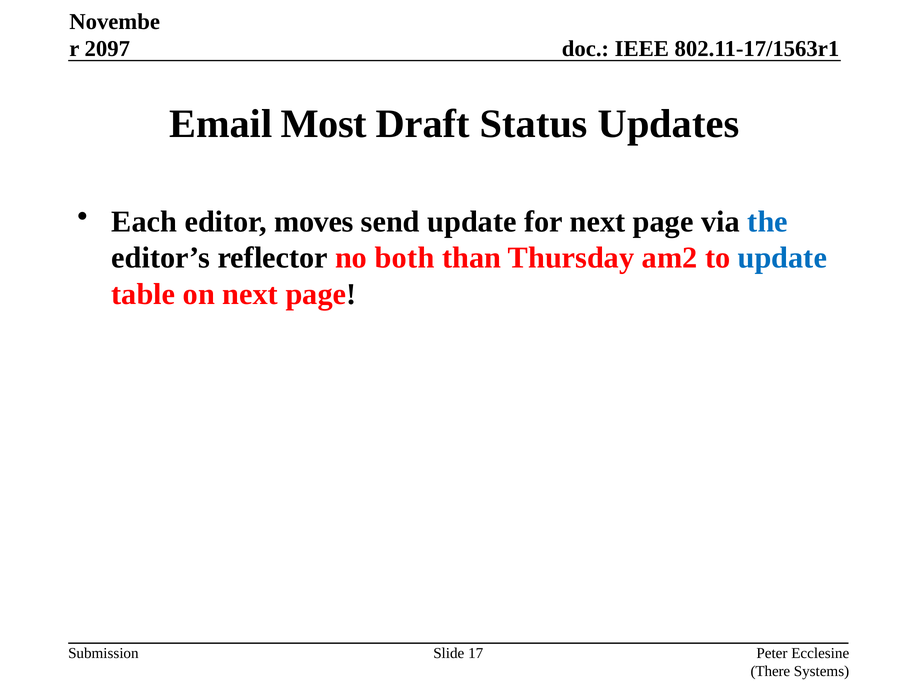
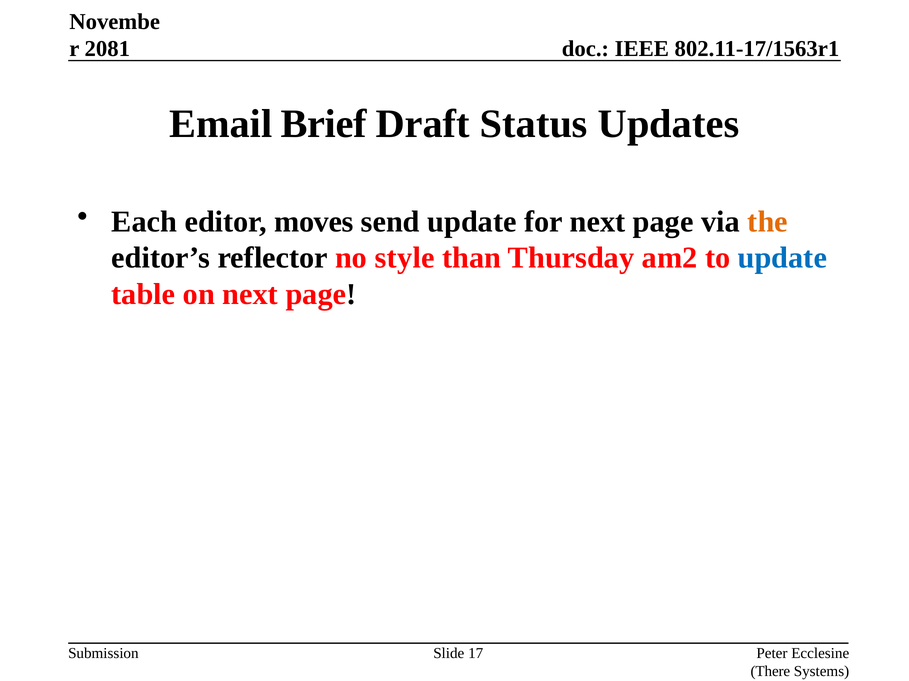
2097: 2097 -> 2081
Most: Most -> Brief
the colour: blue -> orange
both: both -> style
